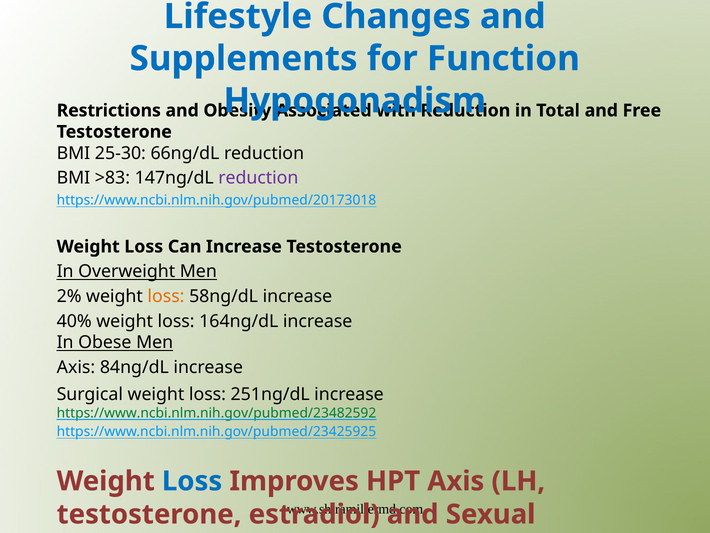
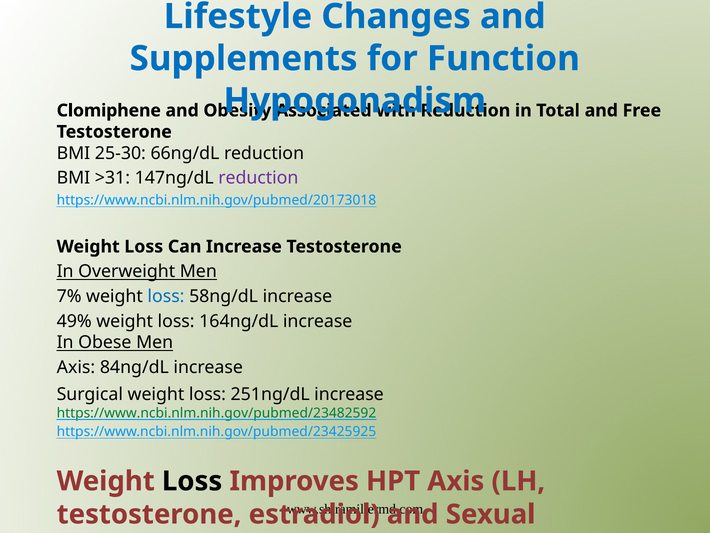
Restrictions: Restrictions -> Clomiphene
>83: >83 -> >31
2%: 2% -> 7%
loss at (166, 296) colour: orange -> blue
40%: 40% -> 49%
Loss at (192, 481) colour: blue -> black
